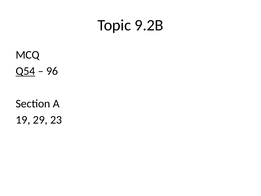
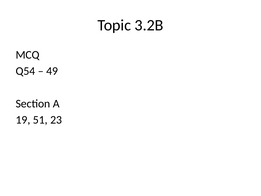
9.2B: 9.2B -> 3.2B
Q54 underline: present -> none
96: 96 -> 49
29: 29 -> 51
